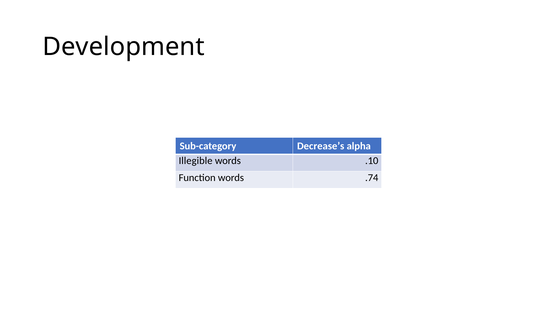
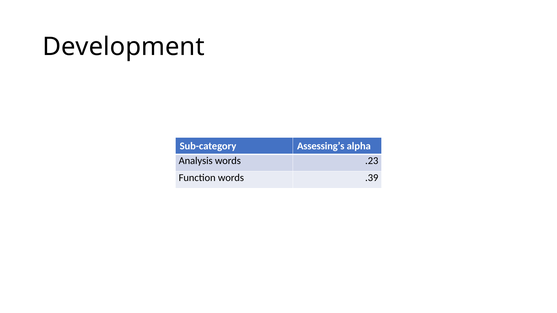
Decrease’s: Decrease’s -> Assessing’s
Illegible: Illegible -> Analysis
.10: .10 -> .23
.74: .74 -> .39
